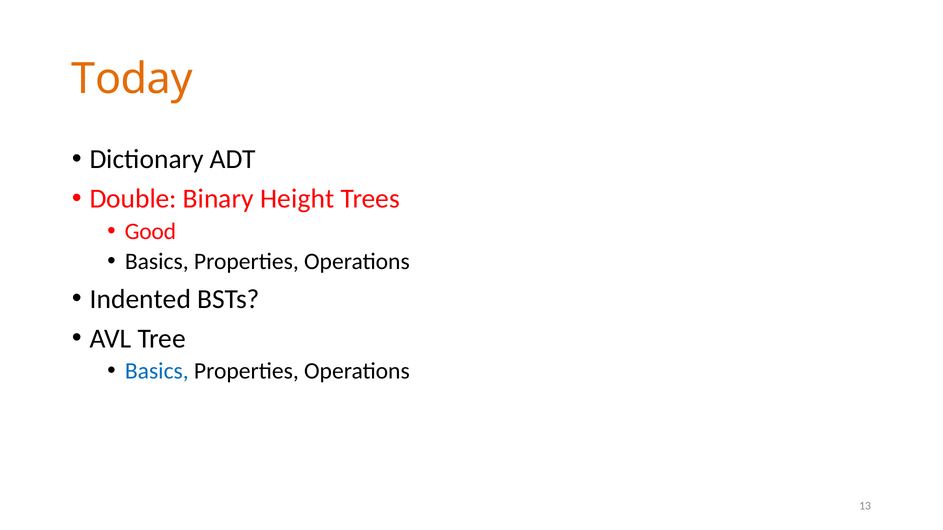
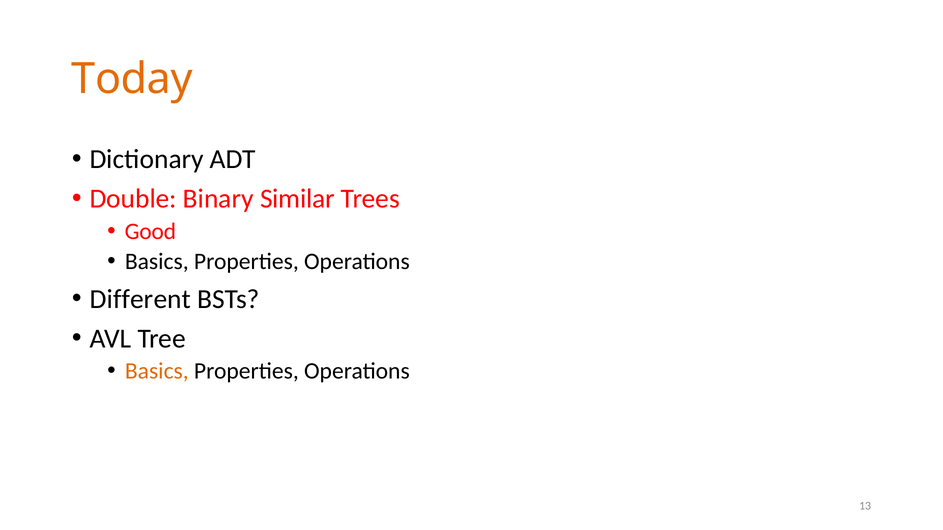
Height: Height -> Similar
Indented: Indented -> Different
Basics at (157, 371) colour: blue -> orange
